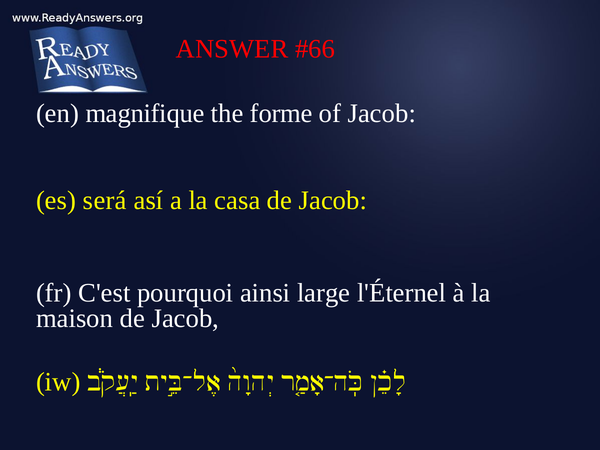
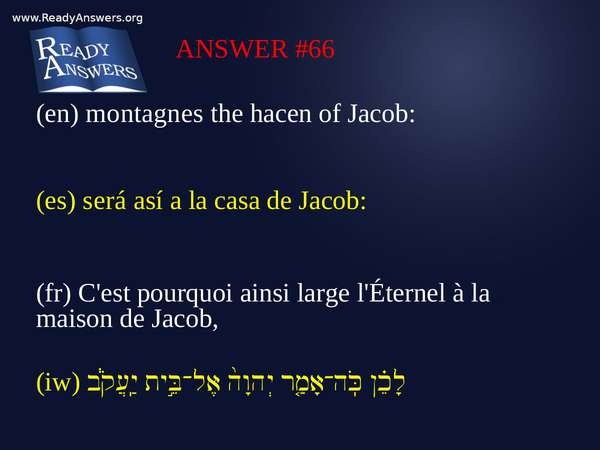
magnifique: magnifique -> montagnes
forme: forme -> hacen
